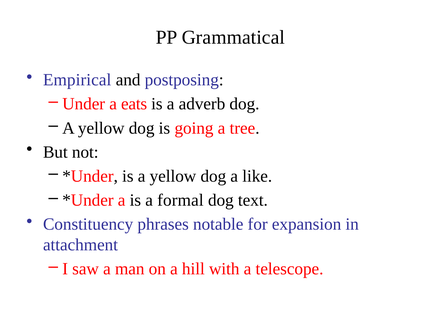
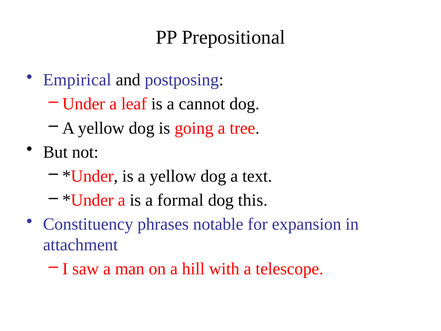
Grammatical: Grammatical -> Prepositional
eats: eats -> leaf
adverb: adverb -> cannot
like: like -> text
text: text -> this
